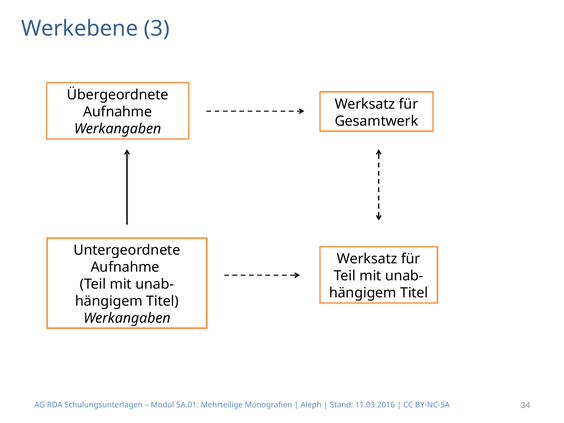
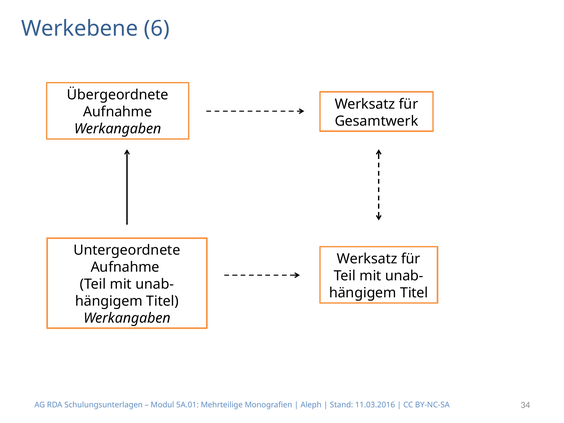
3: 3 -> 6
